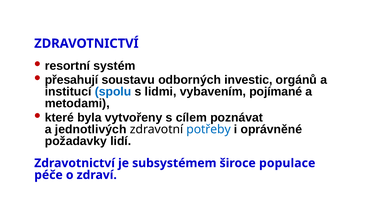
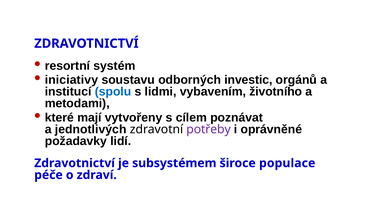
přesahují: přesahují -> iniciativy
pojímané: pojímané -> životního
byla: byla -> mají
potřeby colour: blue -> purple
